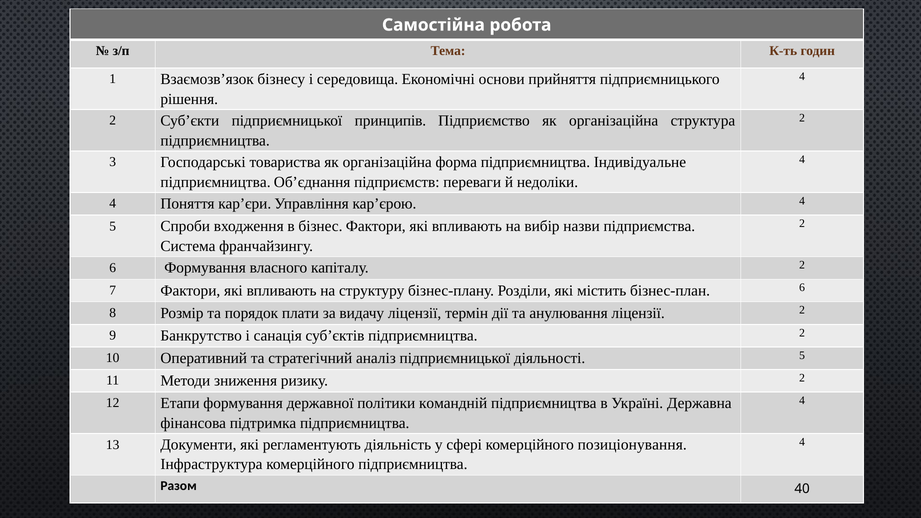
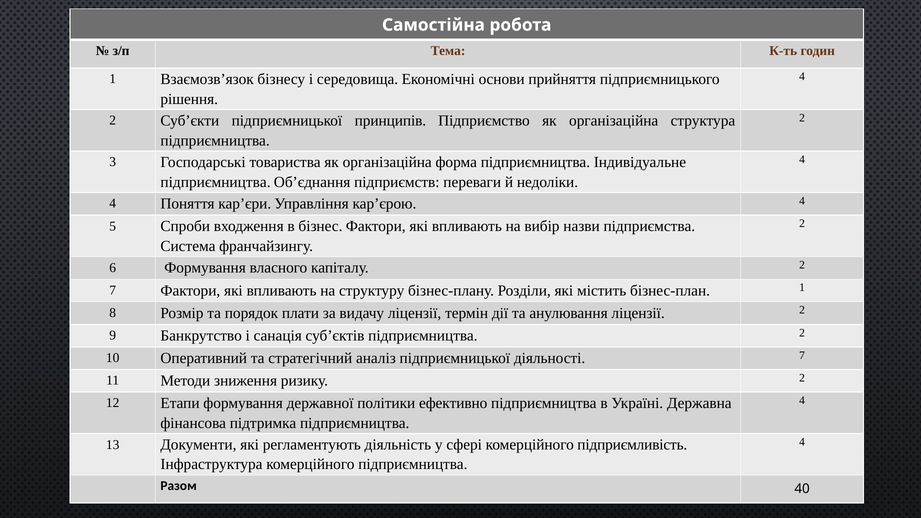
бізнес-план 6: 6 -> 1
діяльності 5: 5 -> 7
командній: командній -> ефективно
позиціонування: позиціонування -> підприємливість
